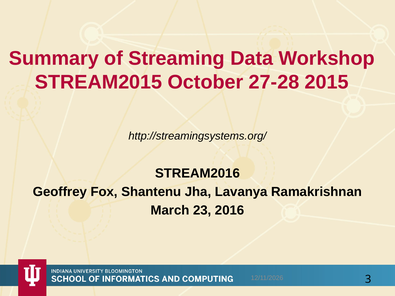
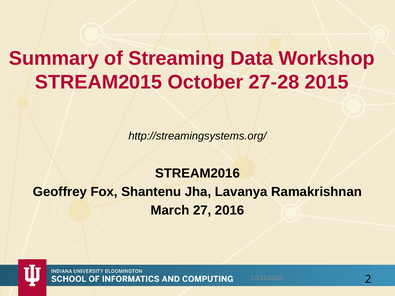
23: 23 -> 27
3: 3 -> 2
